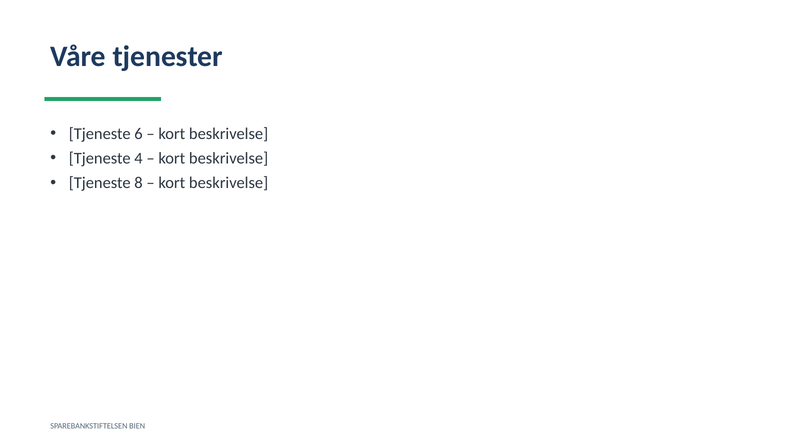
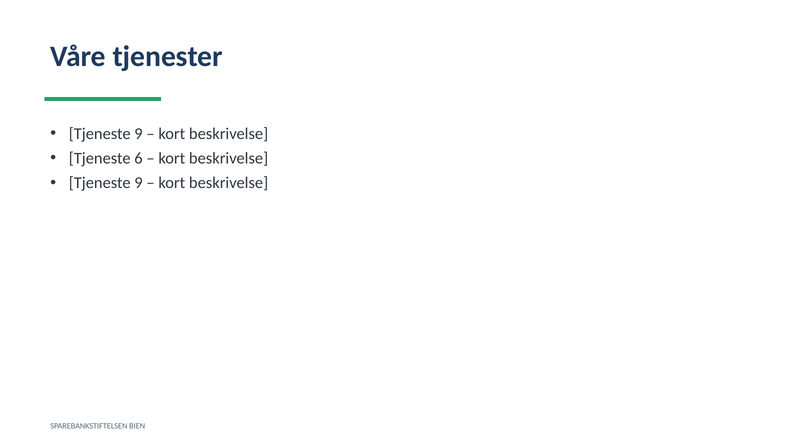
6 at (139, 134): 6 -> 9
4: 4 -> 6
8 at (139, 183): 8 -> 9
